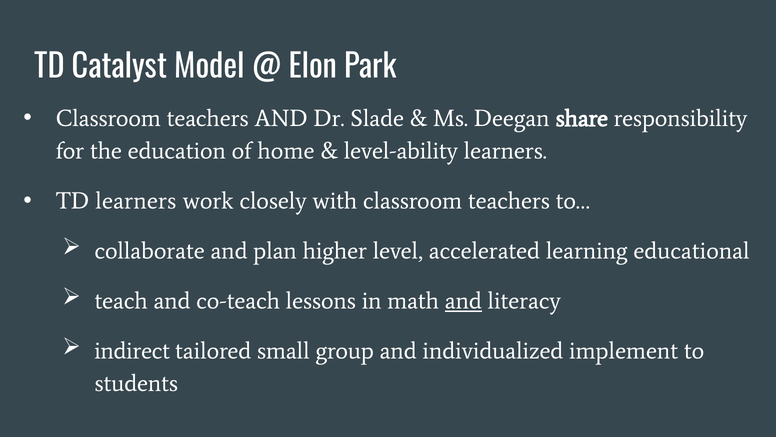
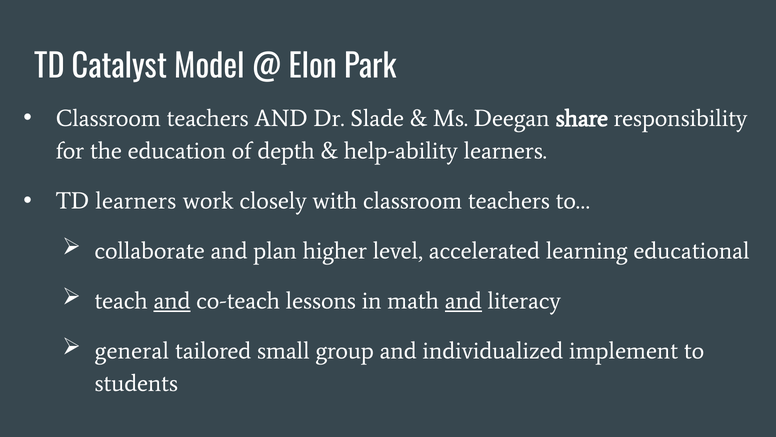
home: home -> depth
level-ability: level-ability -> help-ability
and at (172, 301) underline: none -> present
indirect: indirect -> general
